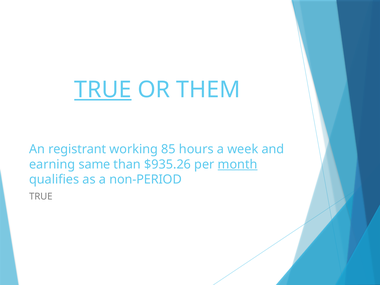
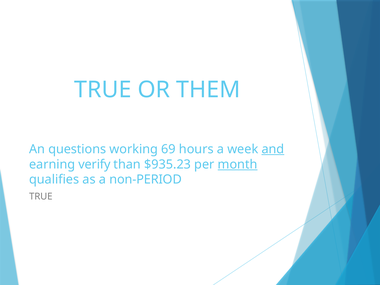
TRUE at (103, 90) underline: present -> none
registrant: registrant -> questions
85: 85 -> 69
and underline: none -> present
same: same -> verify
$935.26: $935.26 -> $935.23
